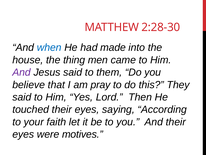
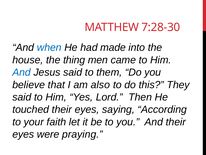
2:28-30: 2:28-30 -> 7:28-30
And at (22, 72) colour: purple -> blue
pray: pray -> also
motives: motives -> praying
